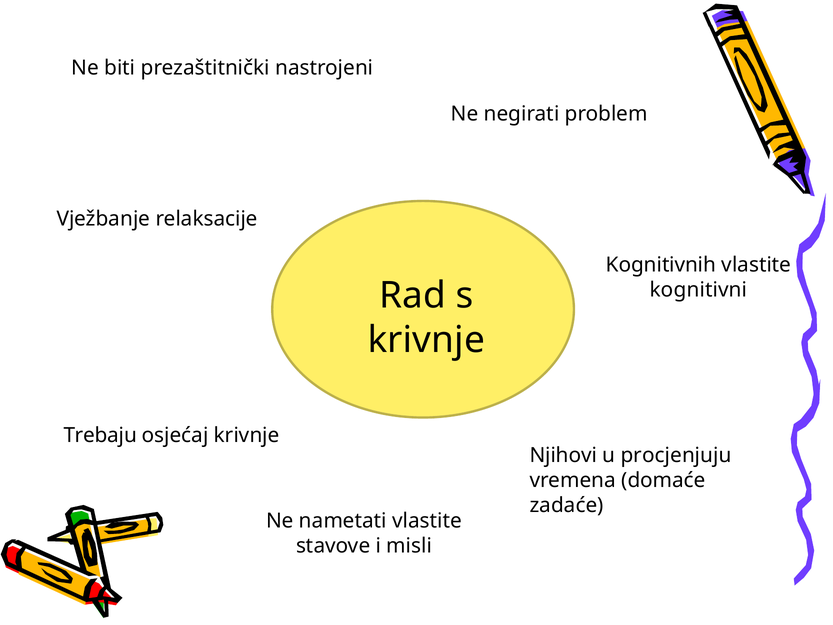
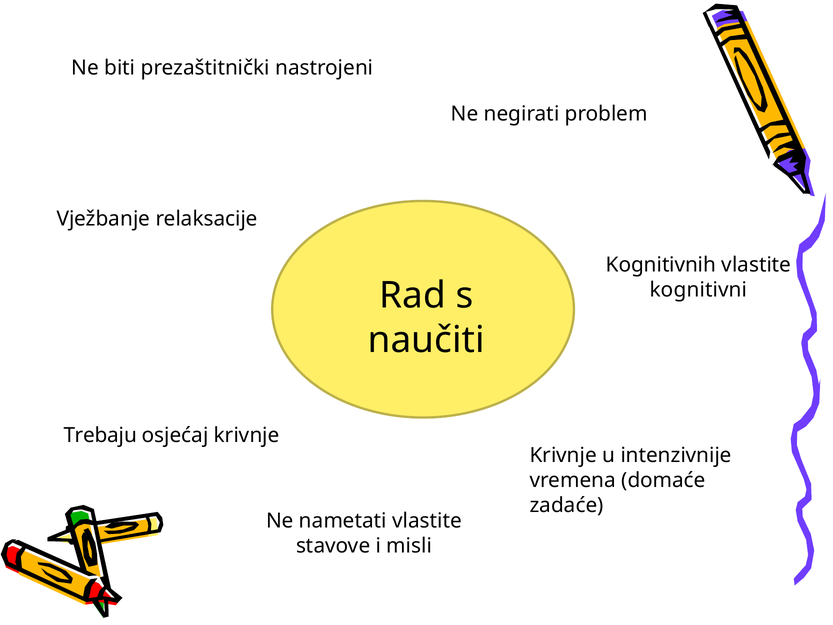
krivnje at (426, 340): krivnje -> naučiti
Njihovi at (563, 455): Njihovi -> Krivnje
procjenjuju: procjenjuju -> intenzivnije
